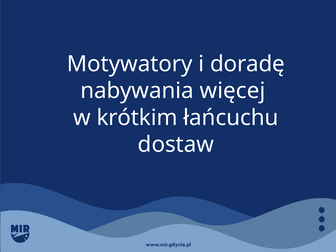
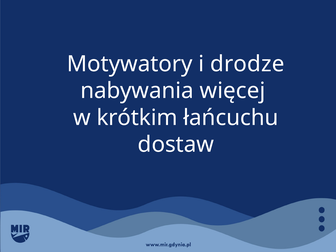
doradę: doradę -> drodze
